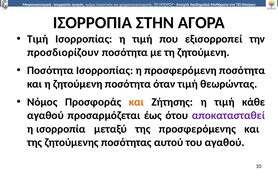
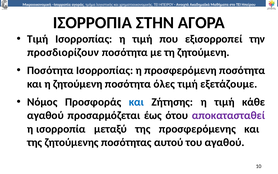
όταν: όταν -> όλες
θεωρώντας: θεωρώντας -> εξετάζουµε
και at (136, 102) colour: orange -> blue
